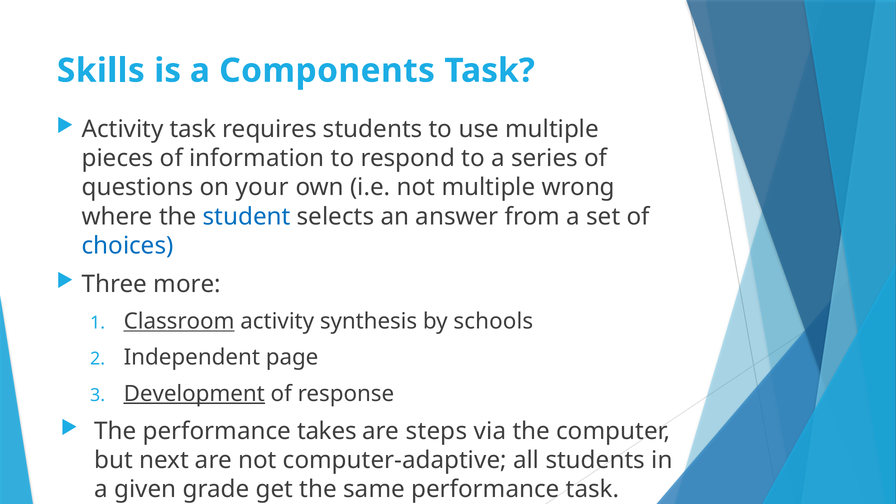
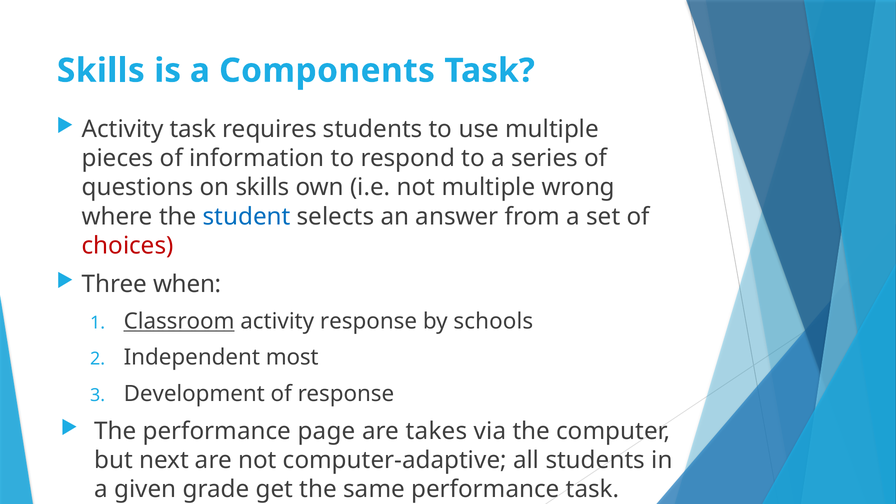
on your: your -> skills
choices colour: blue -> red
more: more -> when
activity synthesis: synthesis -> response
page: page -> most
Development underline: present -> none
takes: takes -> page
steps: steps -> takes
